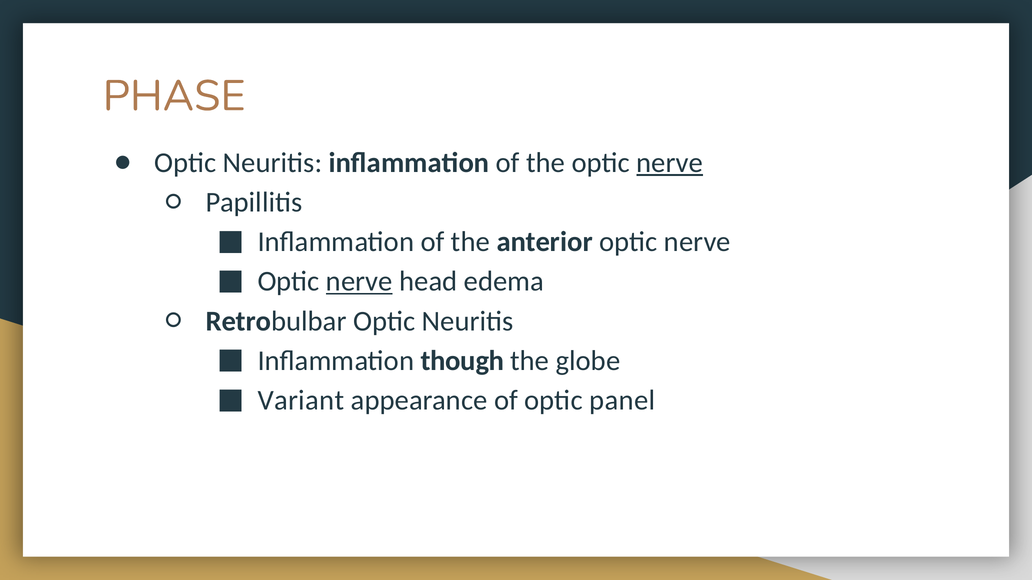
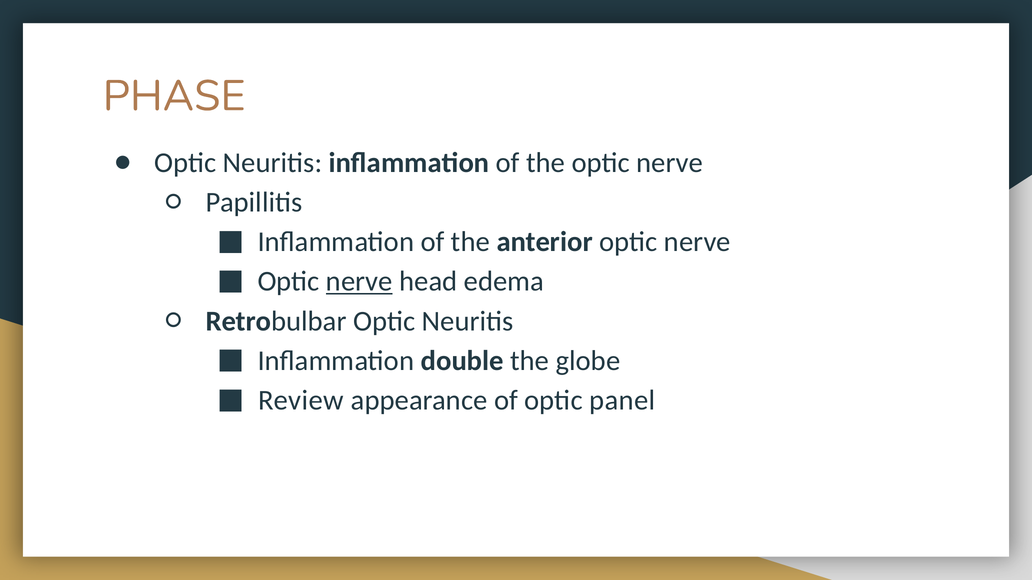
nerve at (670, 163) underline: present -> none
though: though -> double
Variant: Variant -> Review
